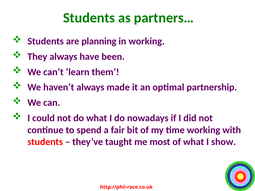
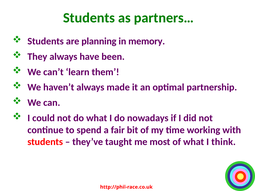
in working: working -> memory
show: show -> think
